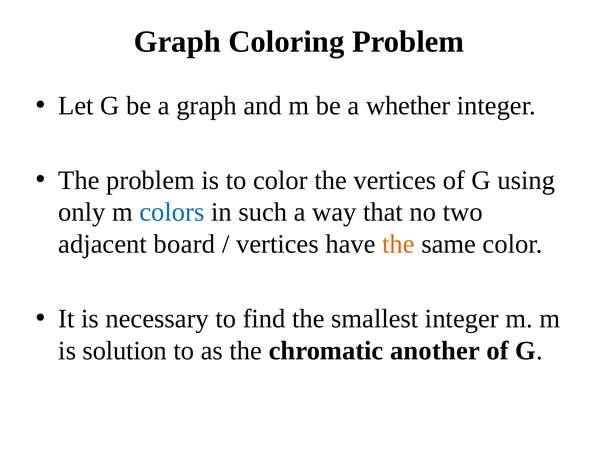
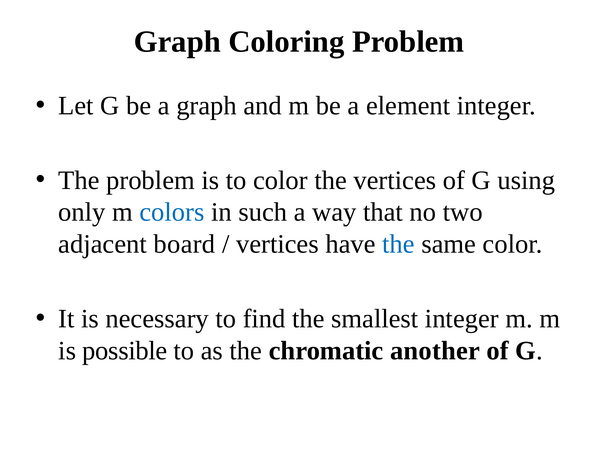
whether: whether -> element
the at (398, 244) colour: orange -> blue
solution: solution -> possible
